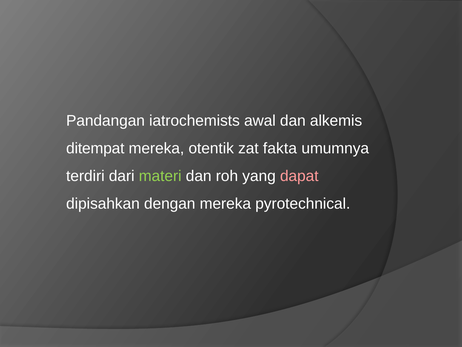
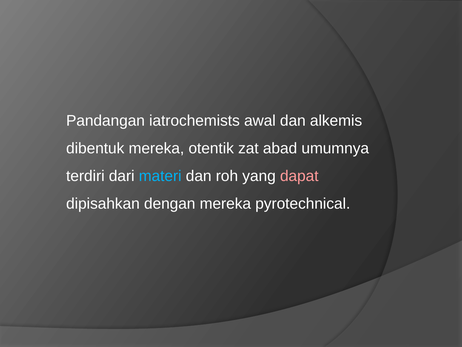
ditempat: ditempat -> dibentuk
fakta: fakta -> abad
materi colour: light green -> light blue
